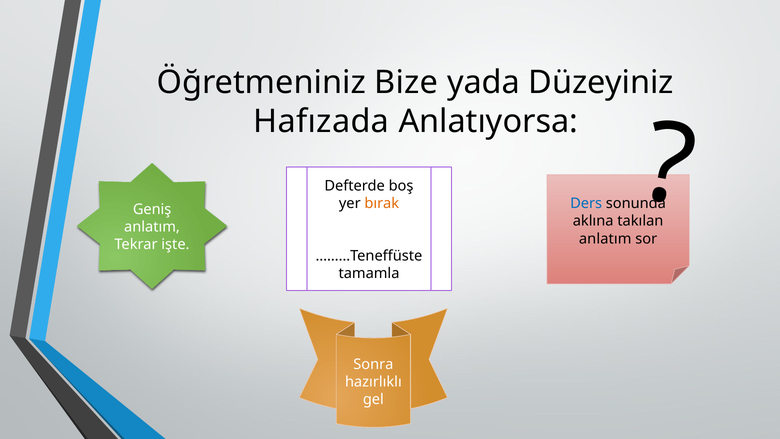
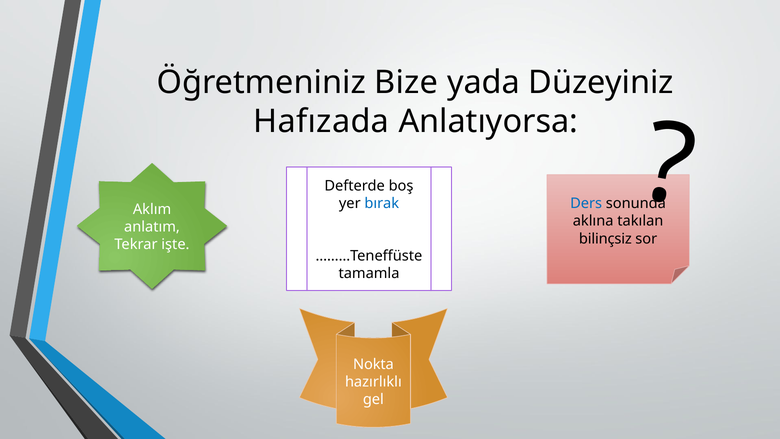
bırak colour: orange -> blue
Geniş: Geniş -> Aklım
anlatım at (605, 239): anlatım -> bilinçsiz
Sonra: Sonra -> Nokta
